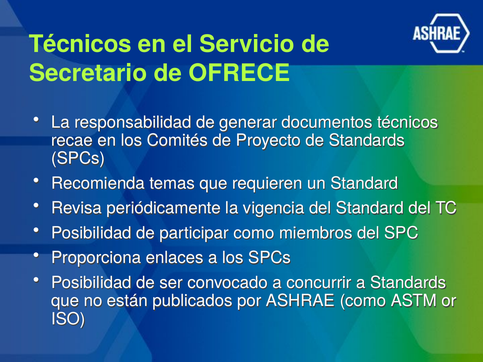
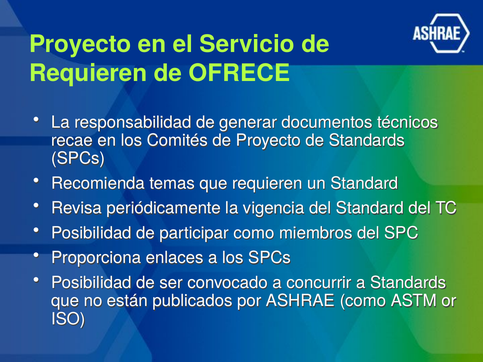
Técnicos at (80, 44): Técnicos -> Proyecto
Secretario at (88, 73): Secretario -> Requieren
